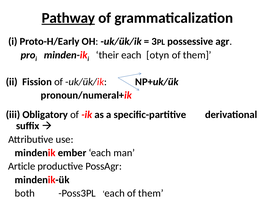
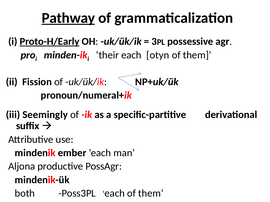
Proto-H/Early underline: none -> present
Obligatory: Obligatory -> Seemingly
Article: Article -> Aljona
